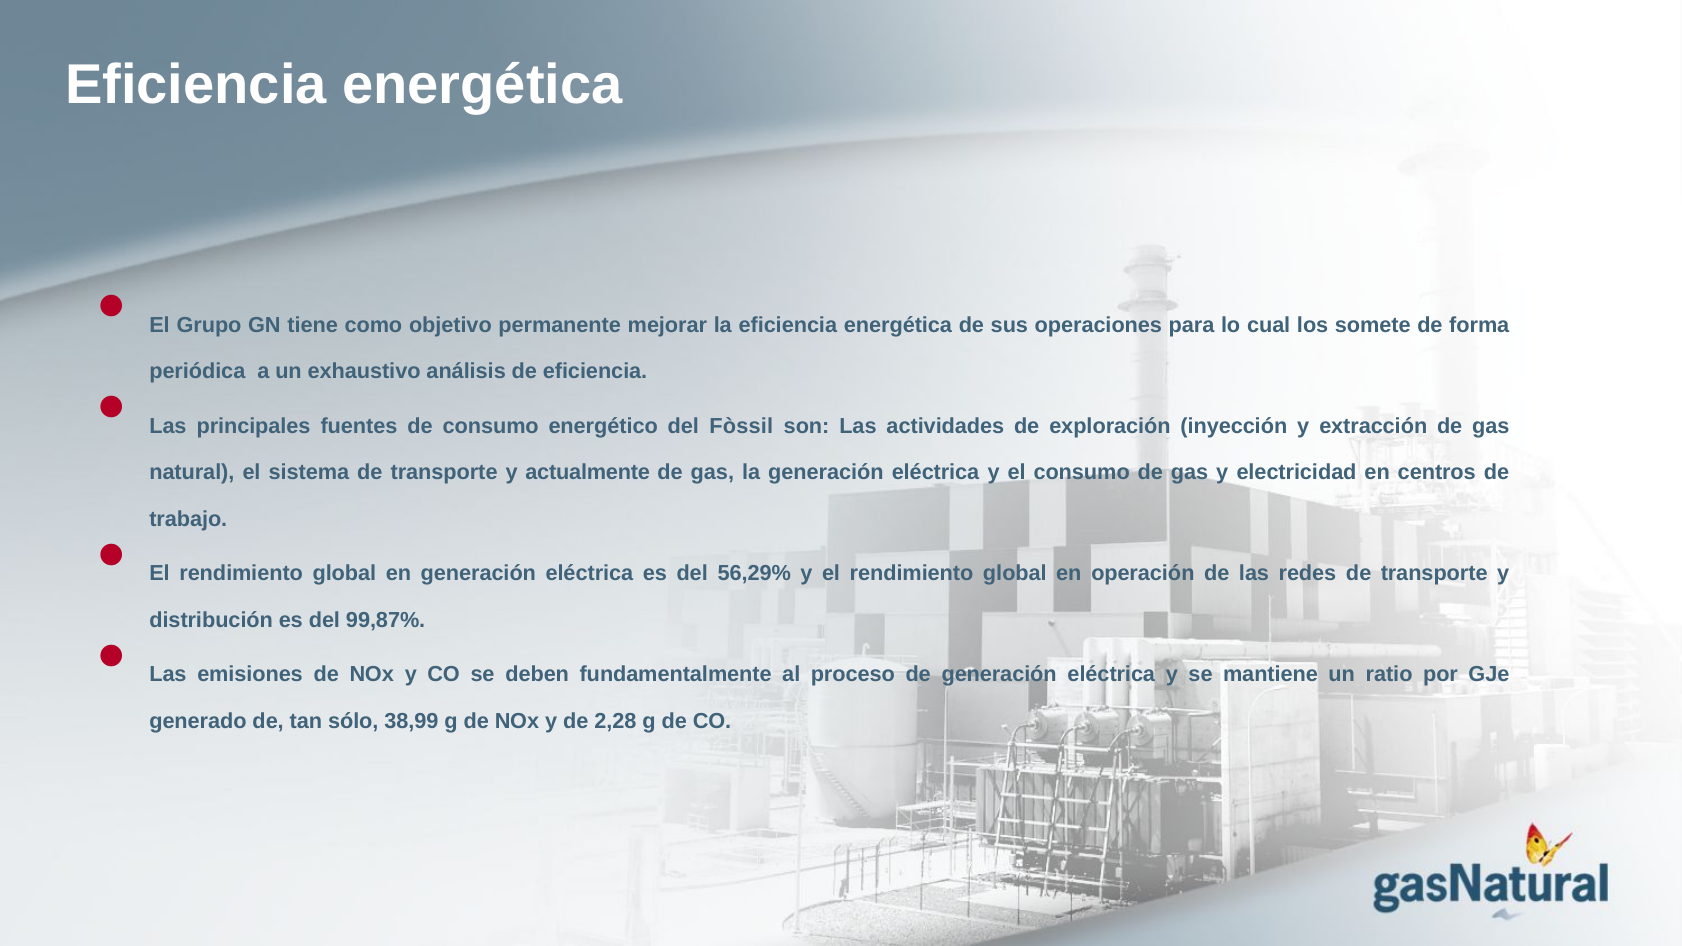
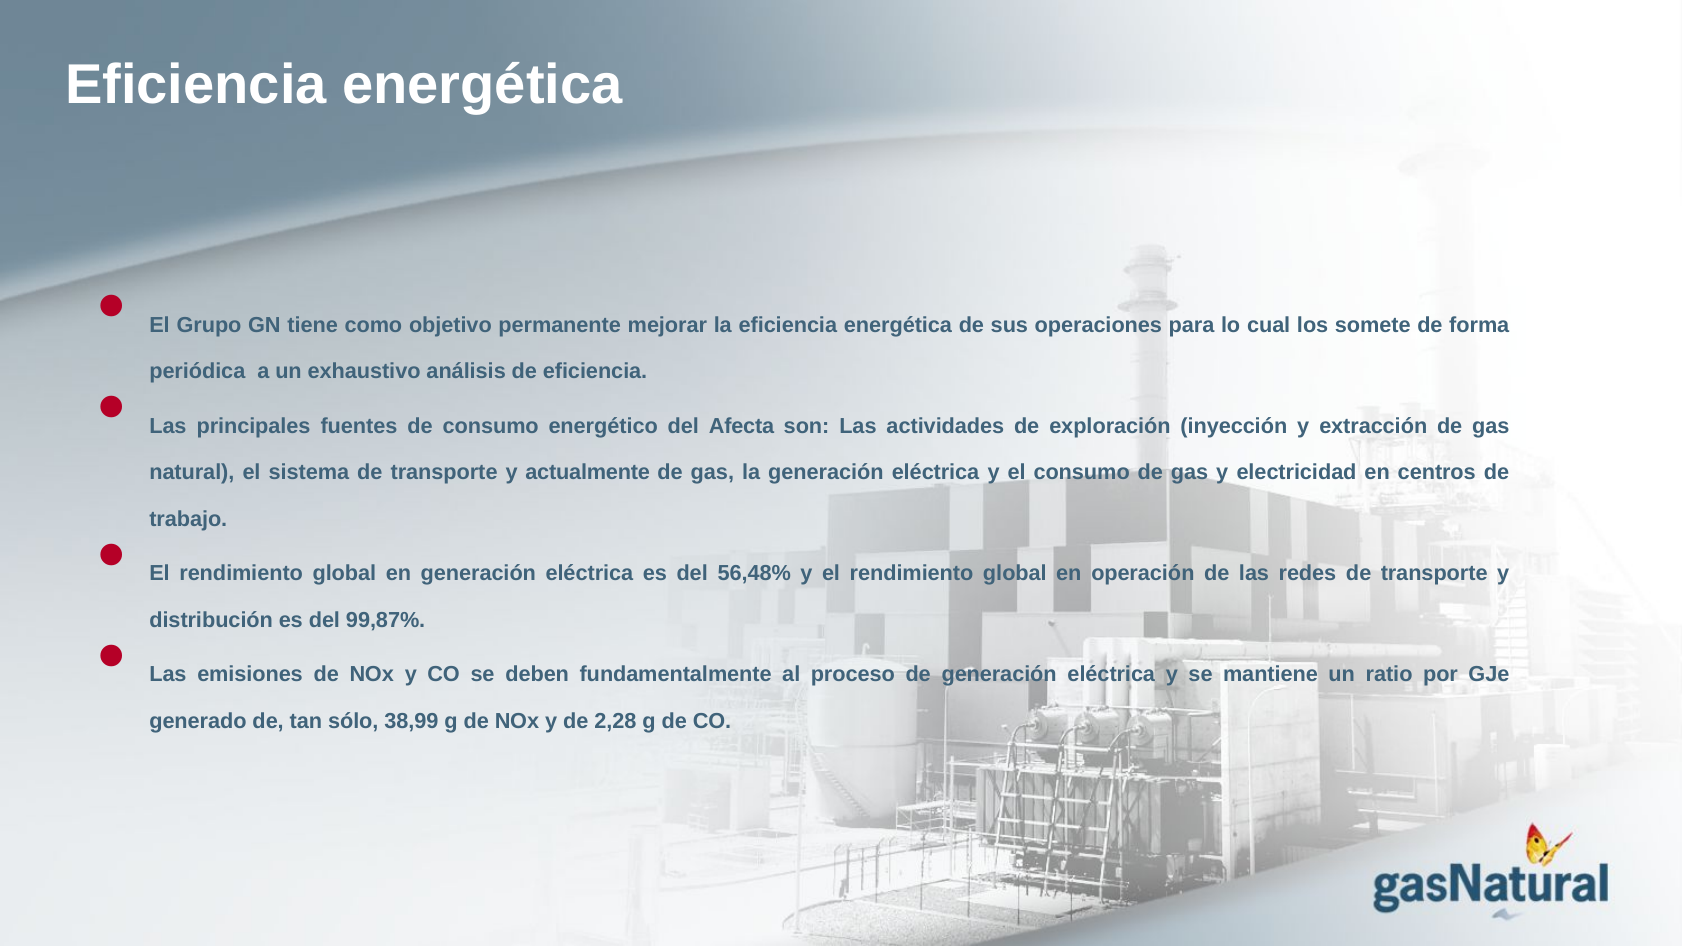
Fòssil: Fòssil -> Afecta
56,29%: 56,29% -> 56,48%
